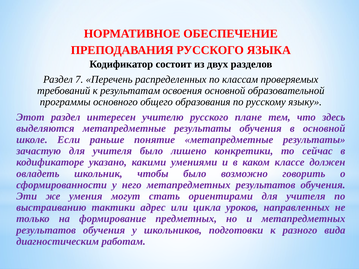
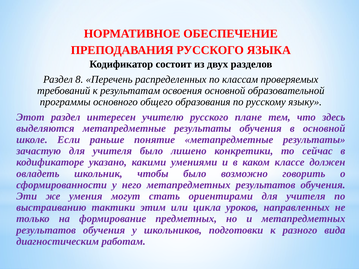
7: 7 -> 8
адрес: адрес -> этим
